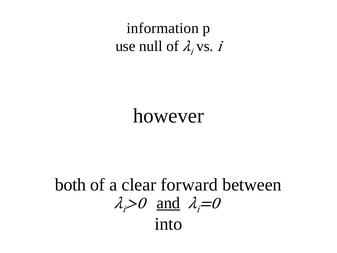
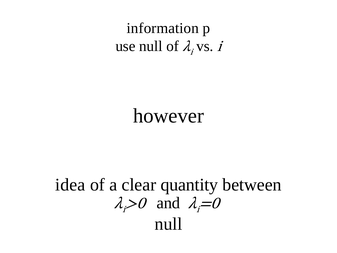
both: both -> idea
forward: forward -> quantity
and underline: present -> none
into at (168, 224): into -> null
